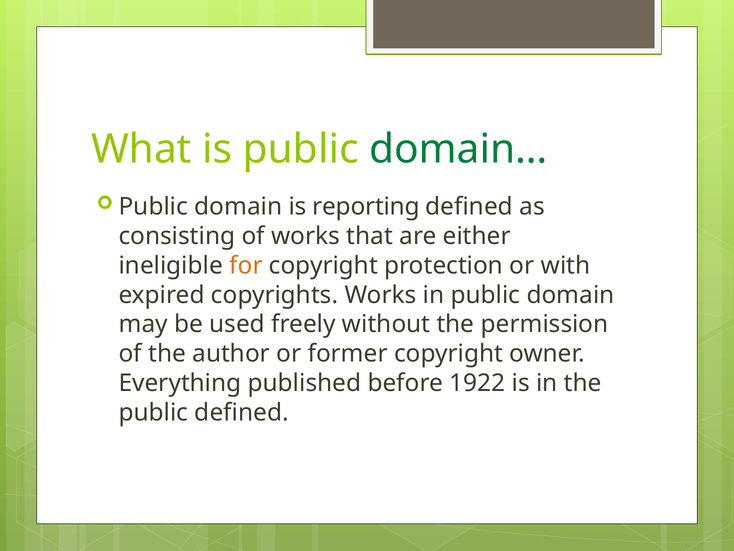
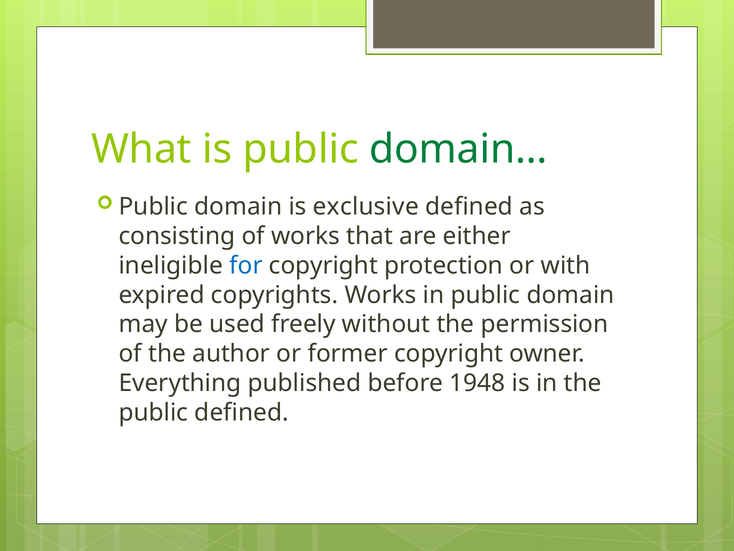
reporting: reporting -> exclusive
for colour: orange -> blue
1922: 1922 -> 1948
